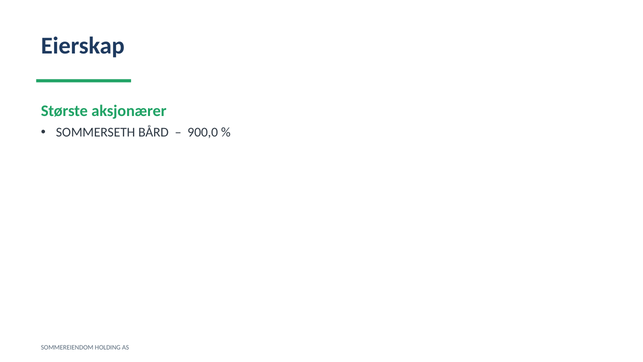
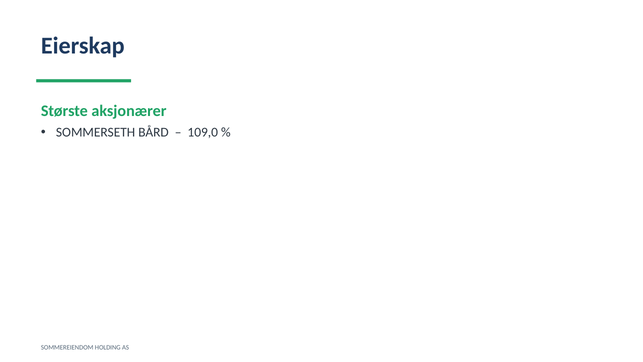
900,0: 900,0 -> 109,0
